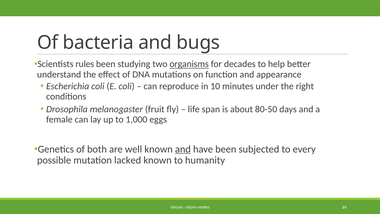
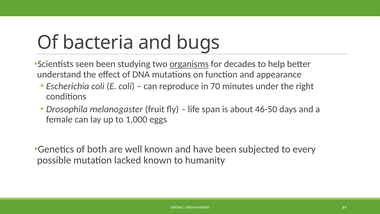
rules: rules -> seen
10: 10 -> 70
80-50: 80-50 -> 46-50
and at (183, 149) underline: present -> none
